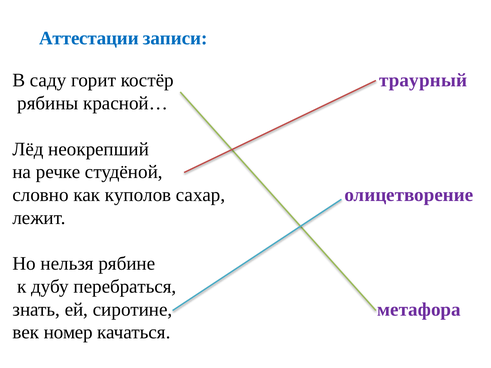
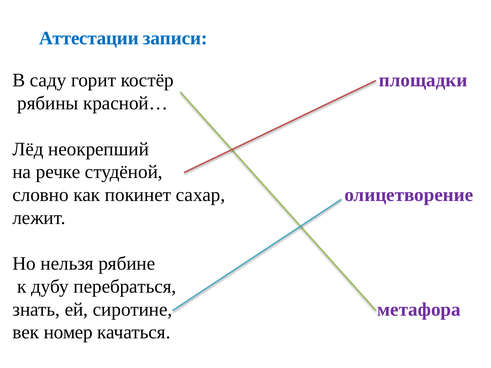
траурный: траурный -> площадки
куполов: куполов -> покинет
